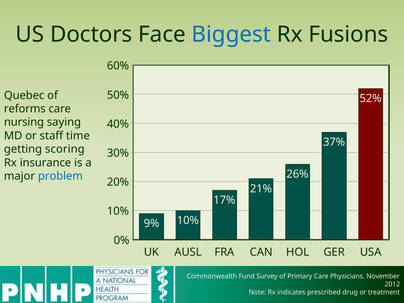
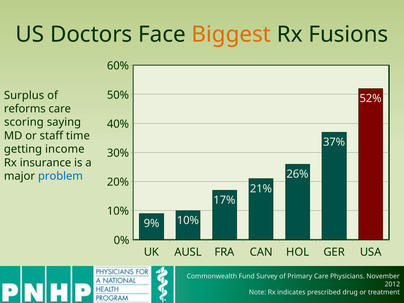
Biggest colour: blue -> orange
Quebec: Quebec -> Surplus
nursing: nursing -> scoring
scoring: scoring -> income
